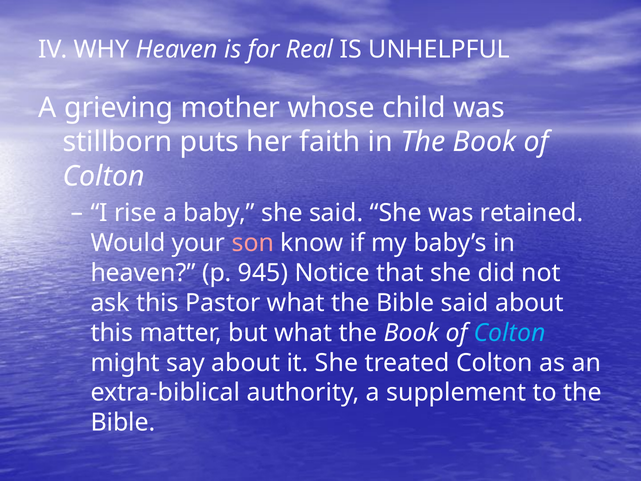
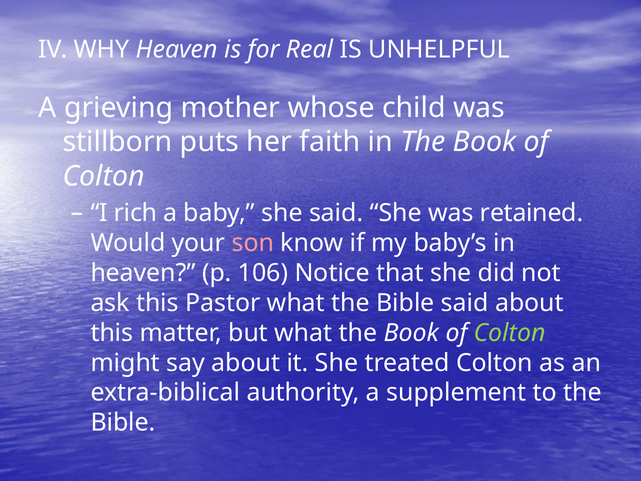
rise: rise -> rich
945: 945 -> 106
Colton at (510, 333) colour: light blue -> light green
